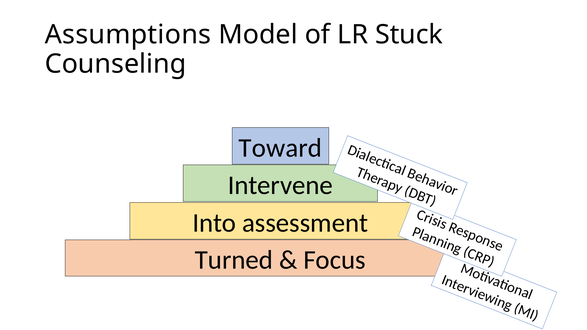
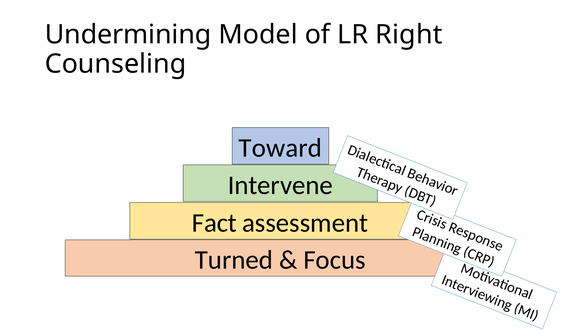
Assumptions: Assumptions -> Undermining
Stuck: Stuck -> Right
Into: Into -> Fact
